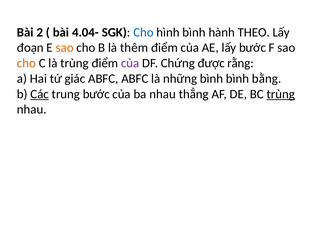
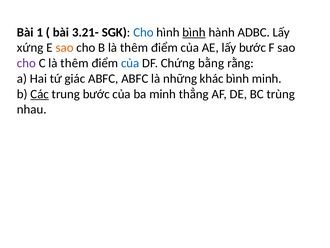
2: 2 -> 1
4.04-: 4.04- -> 3.21-
bình at (194, 32) underline: none -> present
THEO: THEO -> ADBC
đoạn: đoạn -> xứng
cho at (26, 63) colour: orange -> purple
C là trùng: trùng -> thêm
của at (130, 63) colour: purple -> blue
được: được -> bằng
những bình: bình -> khác
bình bằng: bằng -> minh
ba nhau: nhau -> minh
trùng at (281, 94) underline: present -> none
